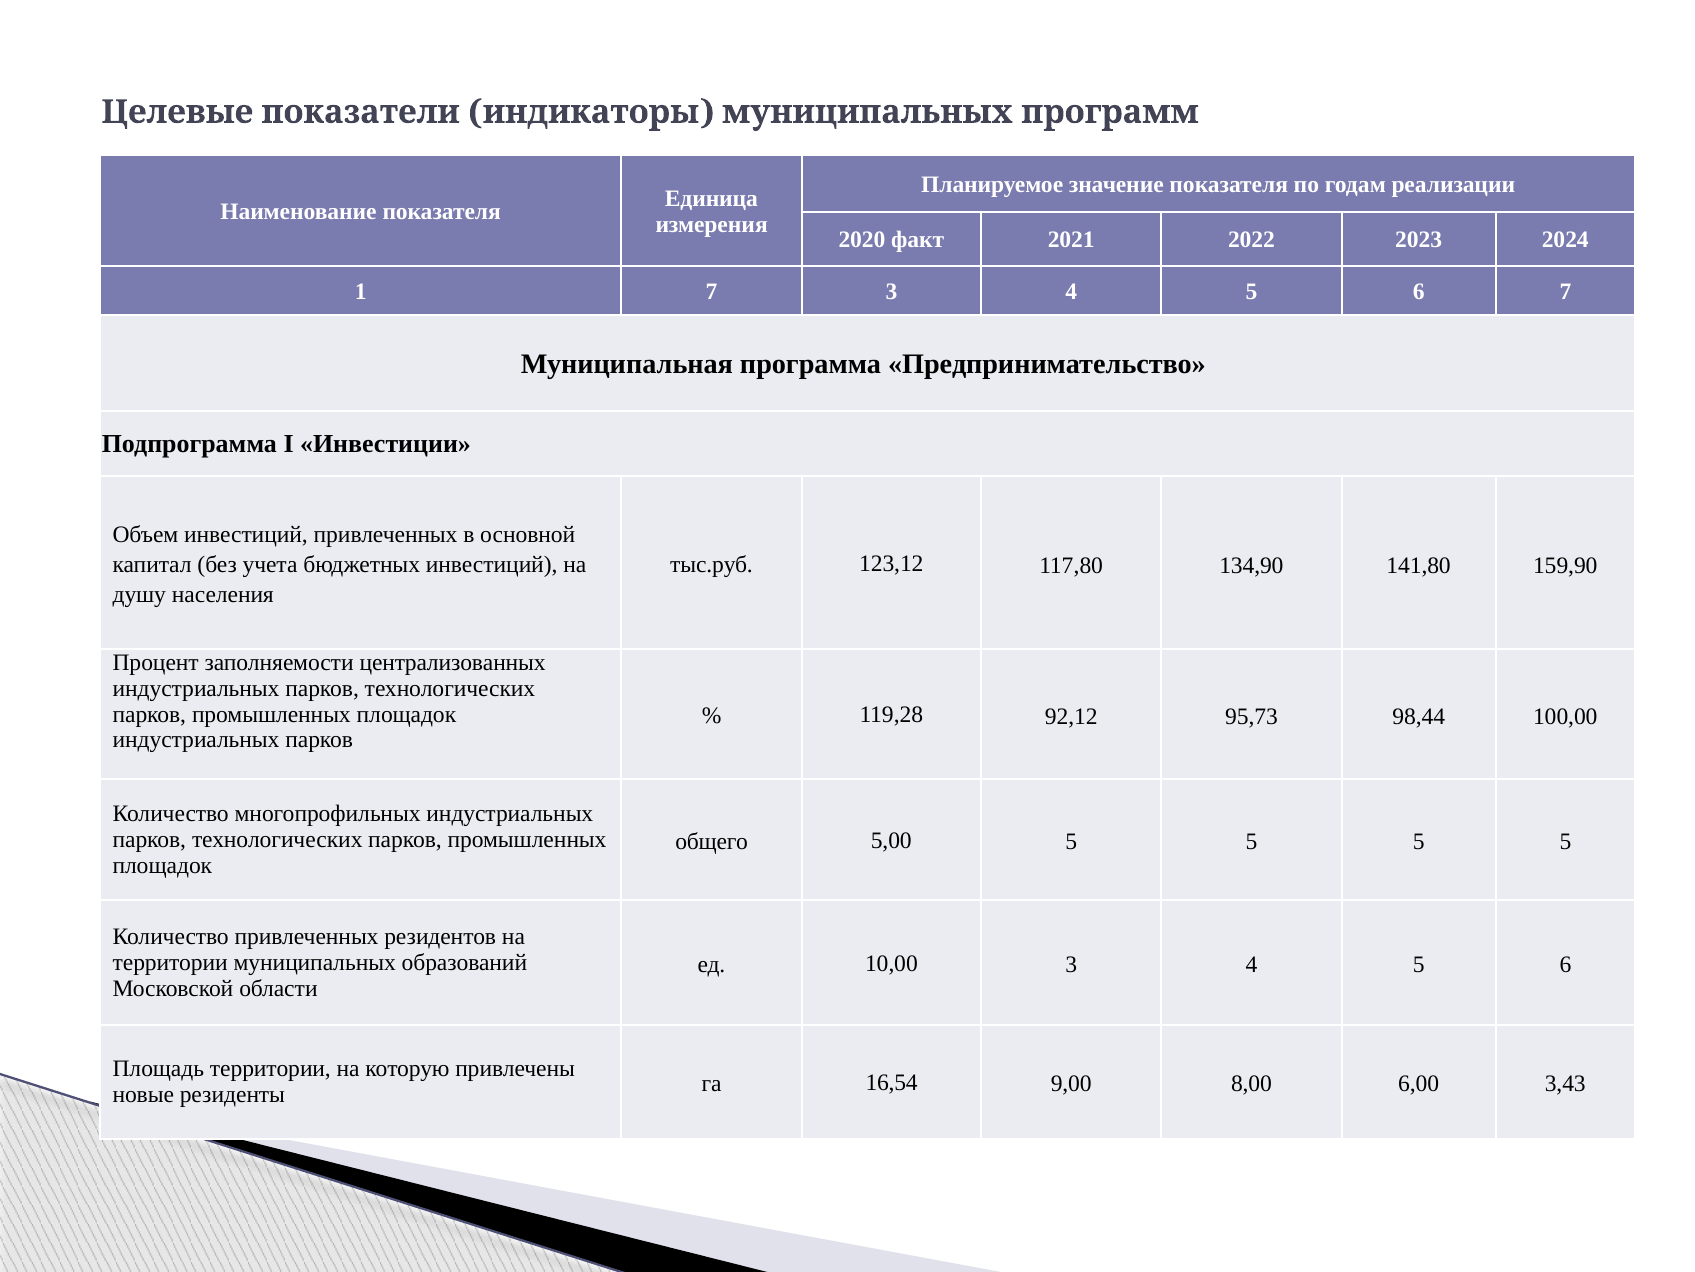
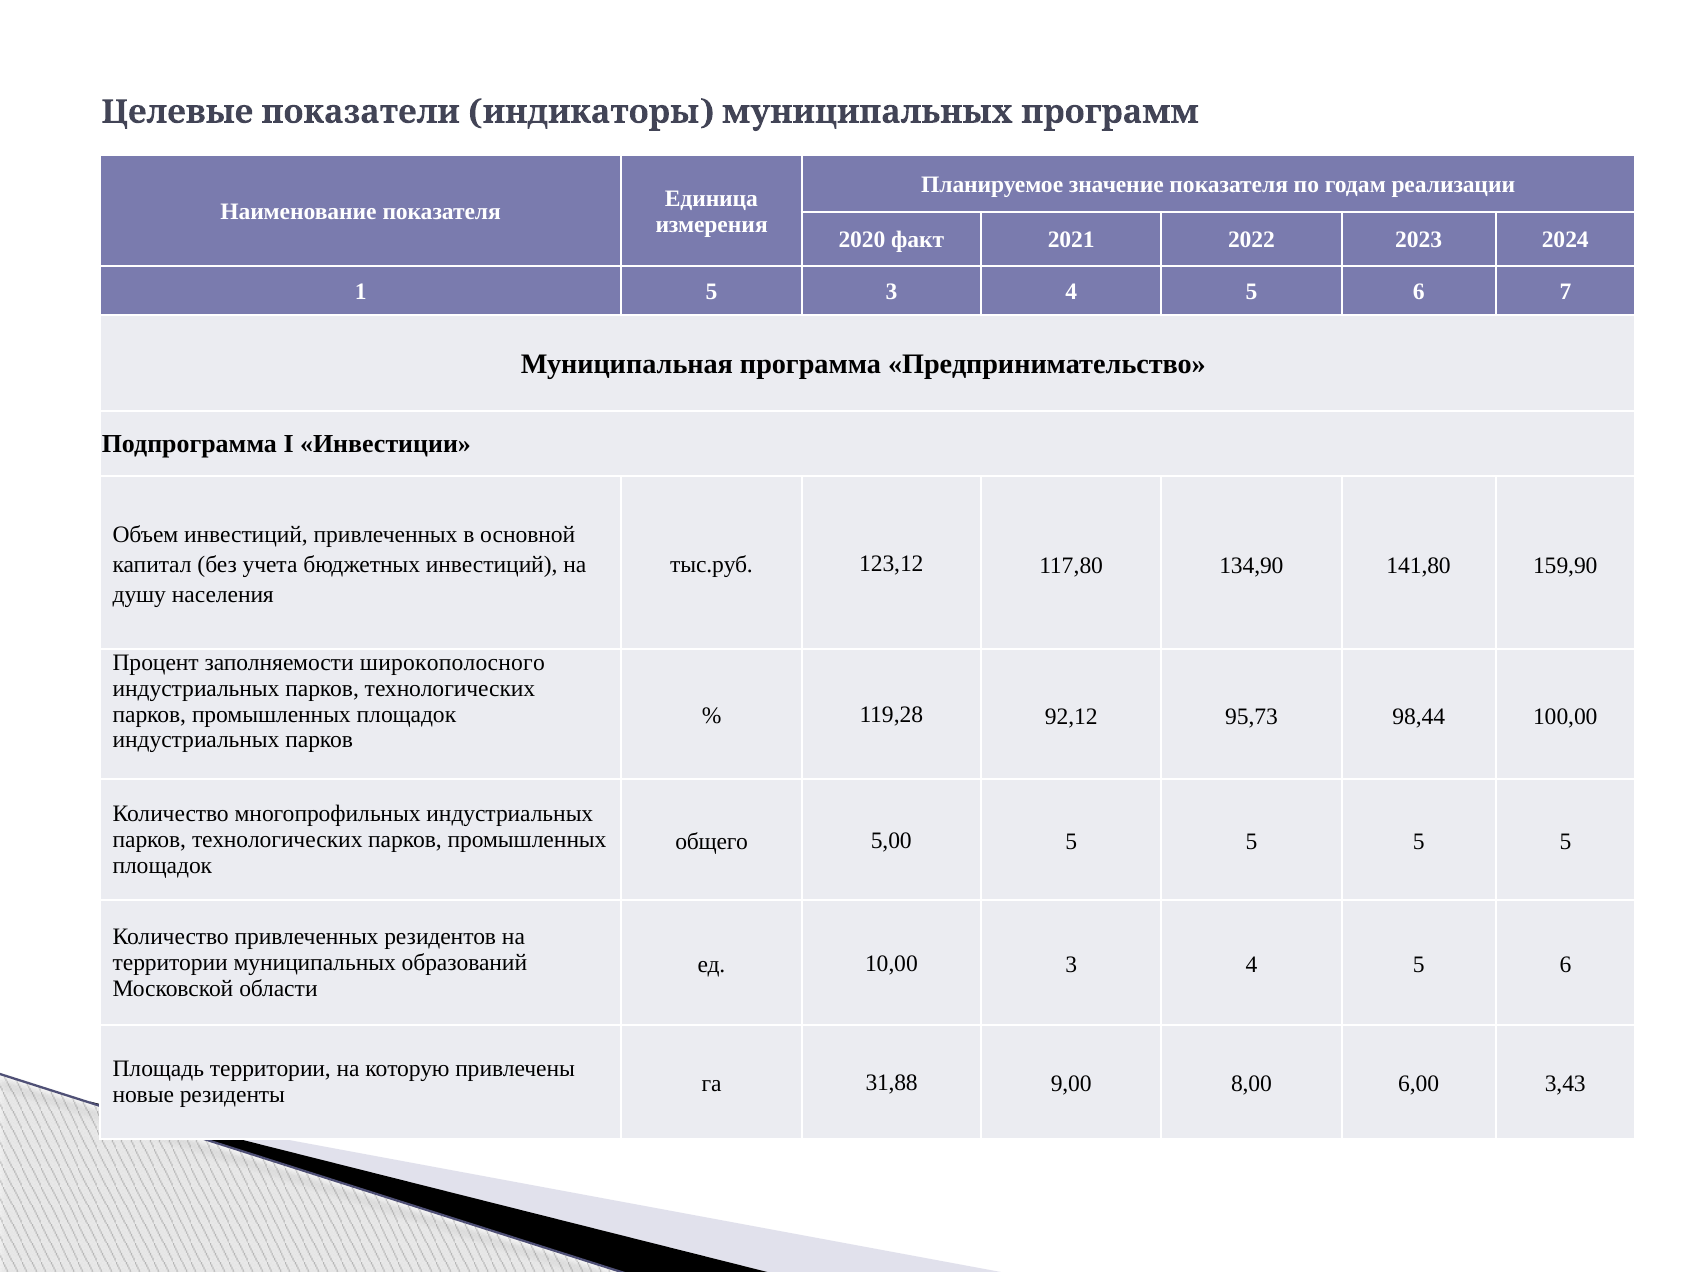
1 7: 7 -> 5
централизованных: централизованных -> широкополосного
16,54: 16,54 -> 31,88
